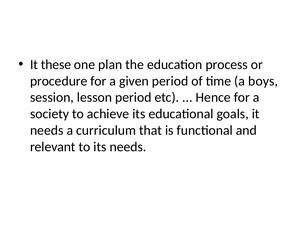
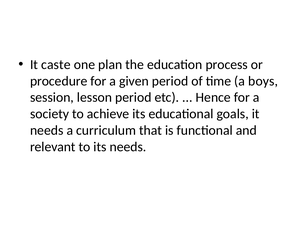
these: these -> caste
